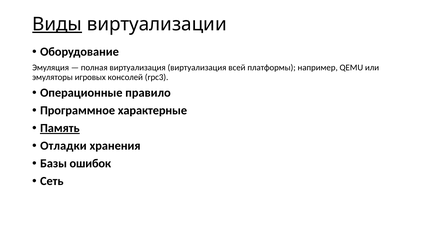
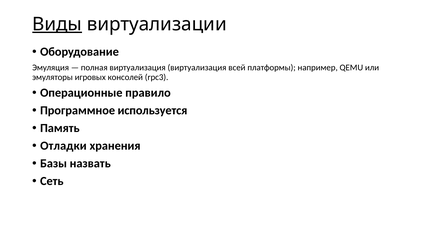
характерные: характерные -> используется
Память underline: present -> none
ошибок: ошибок -> назвать
